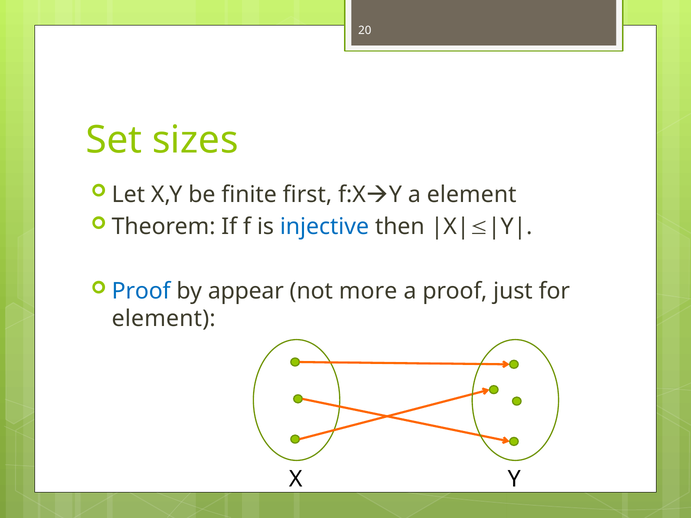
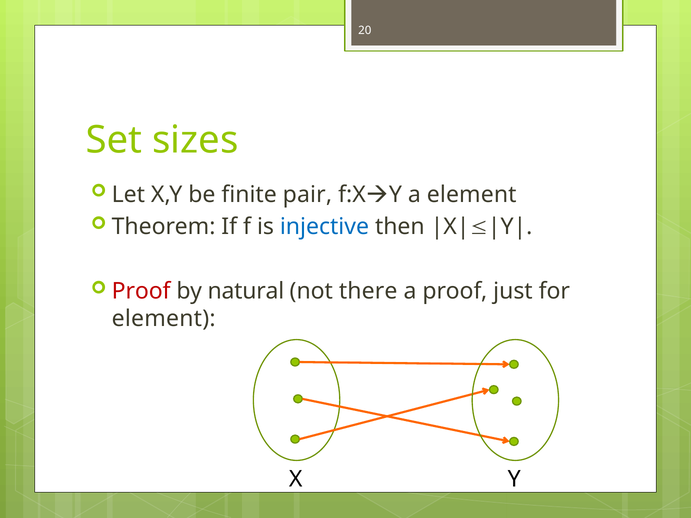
first: first -> pair
Proof at (141, 291) colour: blue -> red
appear: appear -> natural
more: more -> there
